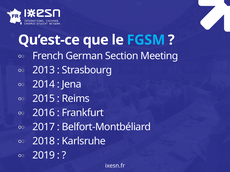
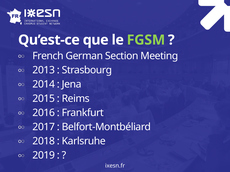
FGSM colour: light blue -> light green
